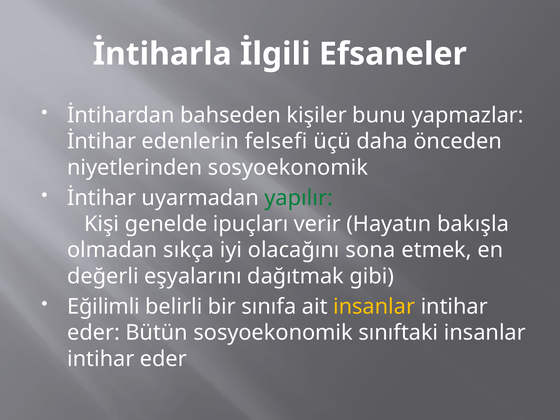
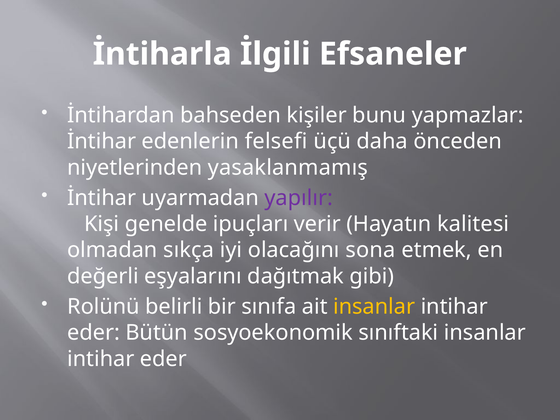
niyetlerinden sosyoekonomik: sosyoekonomik -> yasaklanmamış
yapılır colour: green -> purple
bakışla: bakışla -> kalitesi
Eğilimli: Eğilimli -> Rolünü
